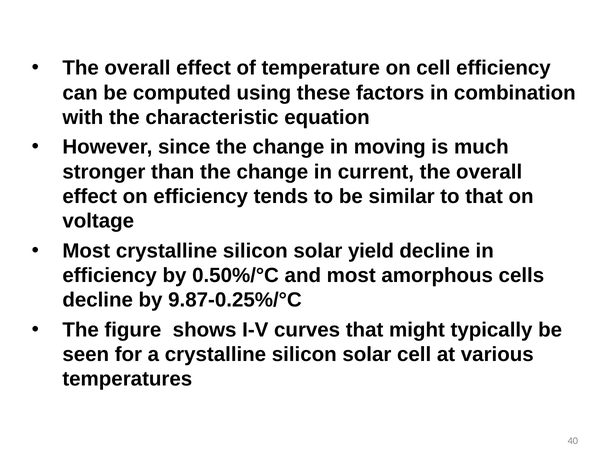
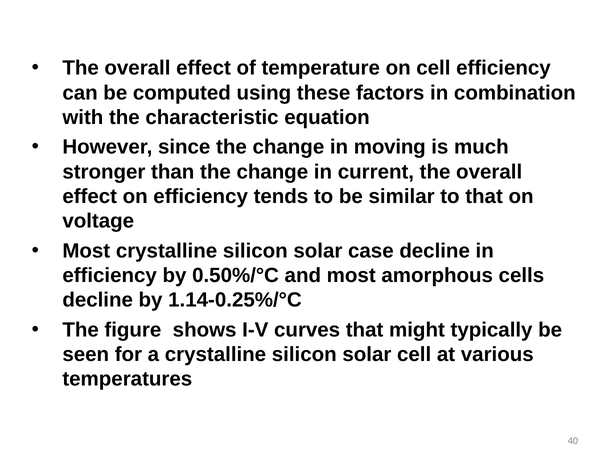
yield: yield -> case
9.87-0.25%/°C: 9.87-0.25%/°C -> 1.14-0.25%/°C
